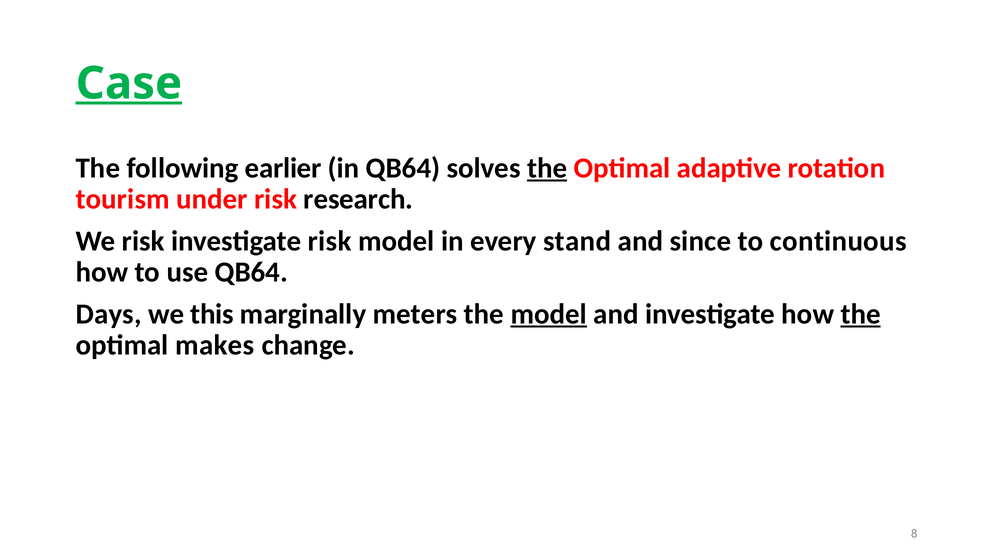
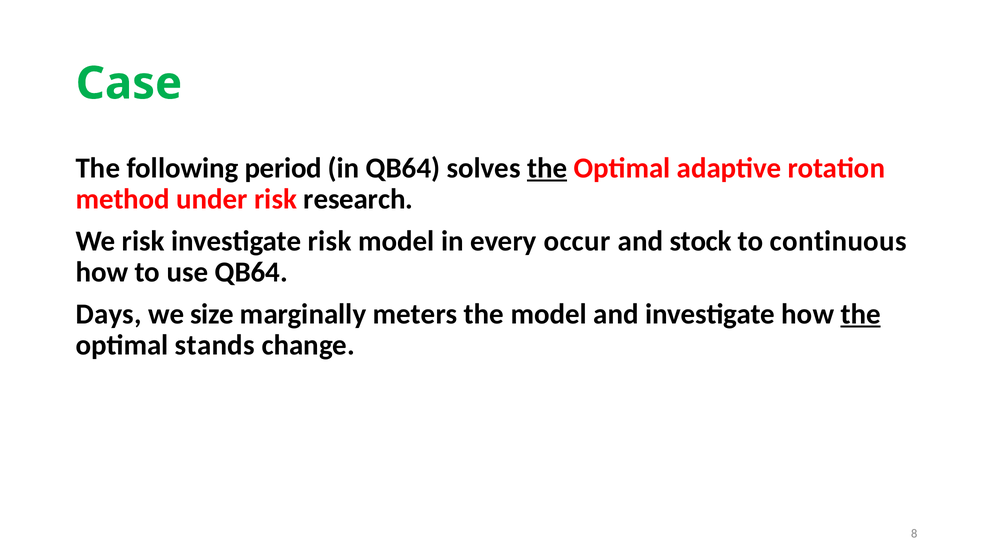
Case underline: present -> none
earlier: earlier -> period
tourism: tourism -> method
stand: stand -> occur
since: since -> stock
this: this -> size
model at (549, 314) underline: present -> none
makes: makes -> stands
